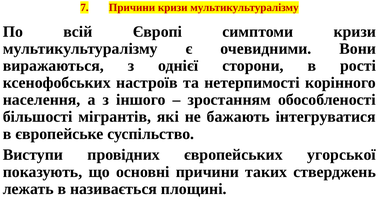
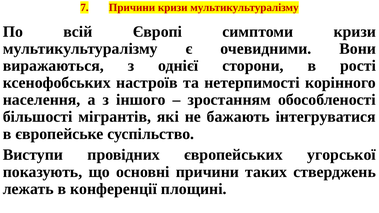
називається: називається -> конференції
